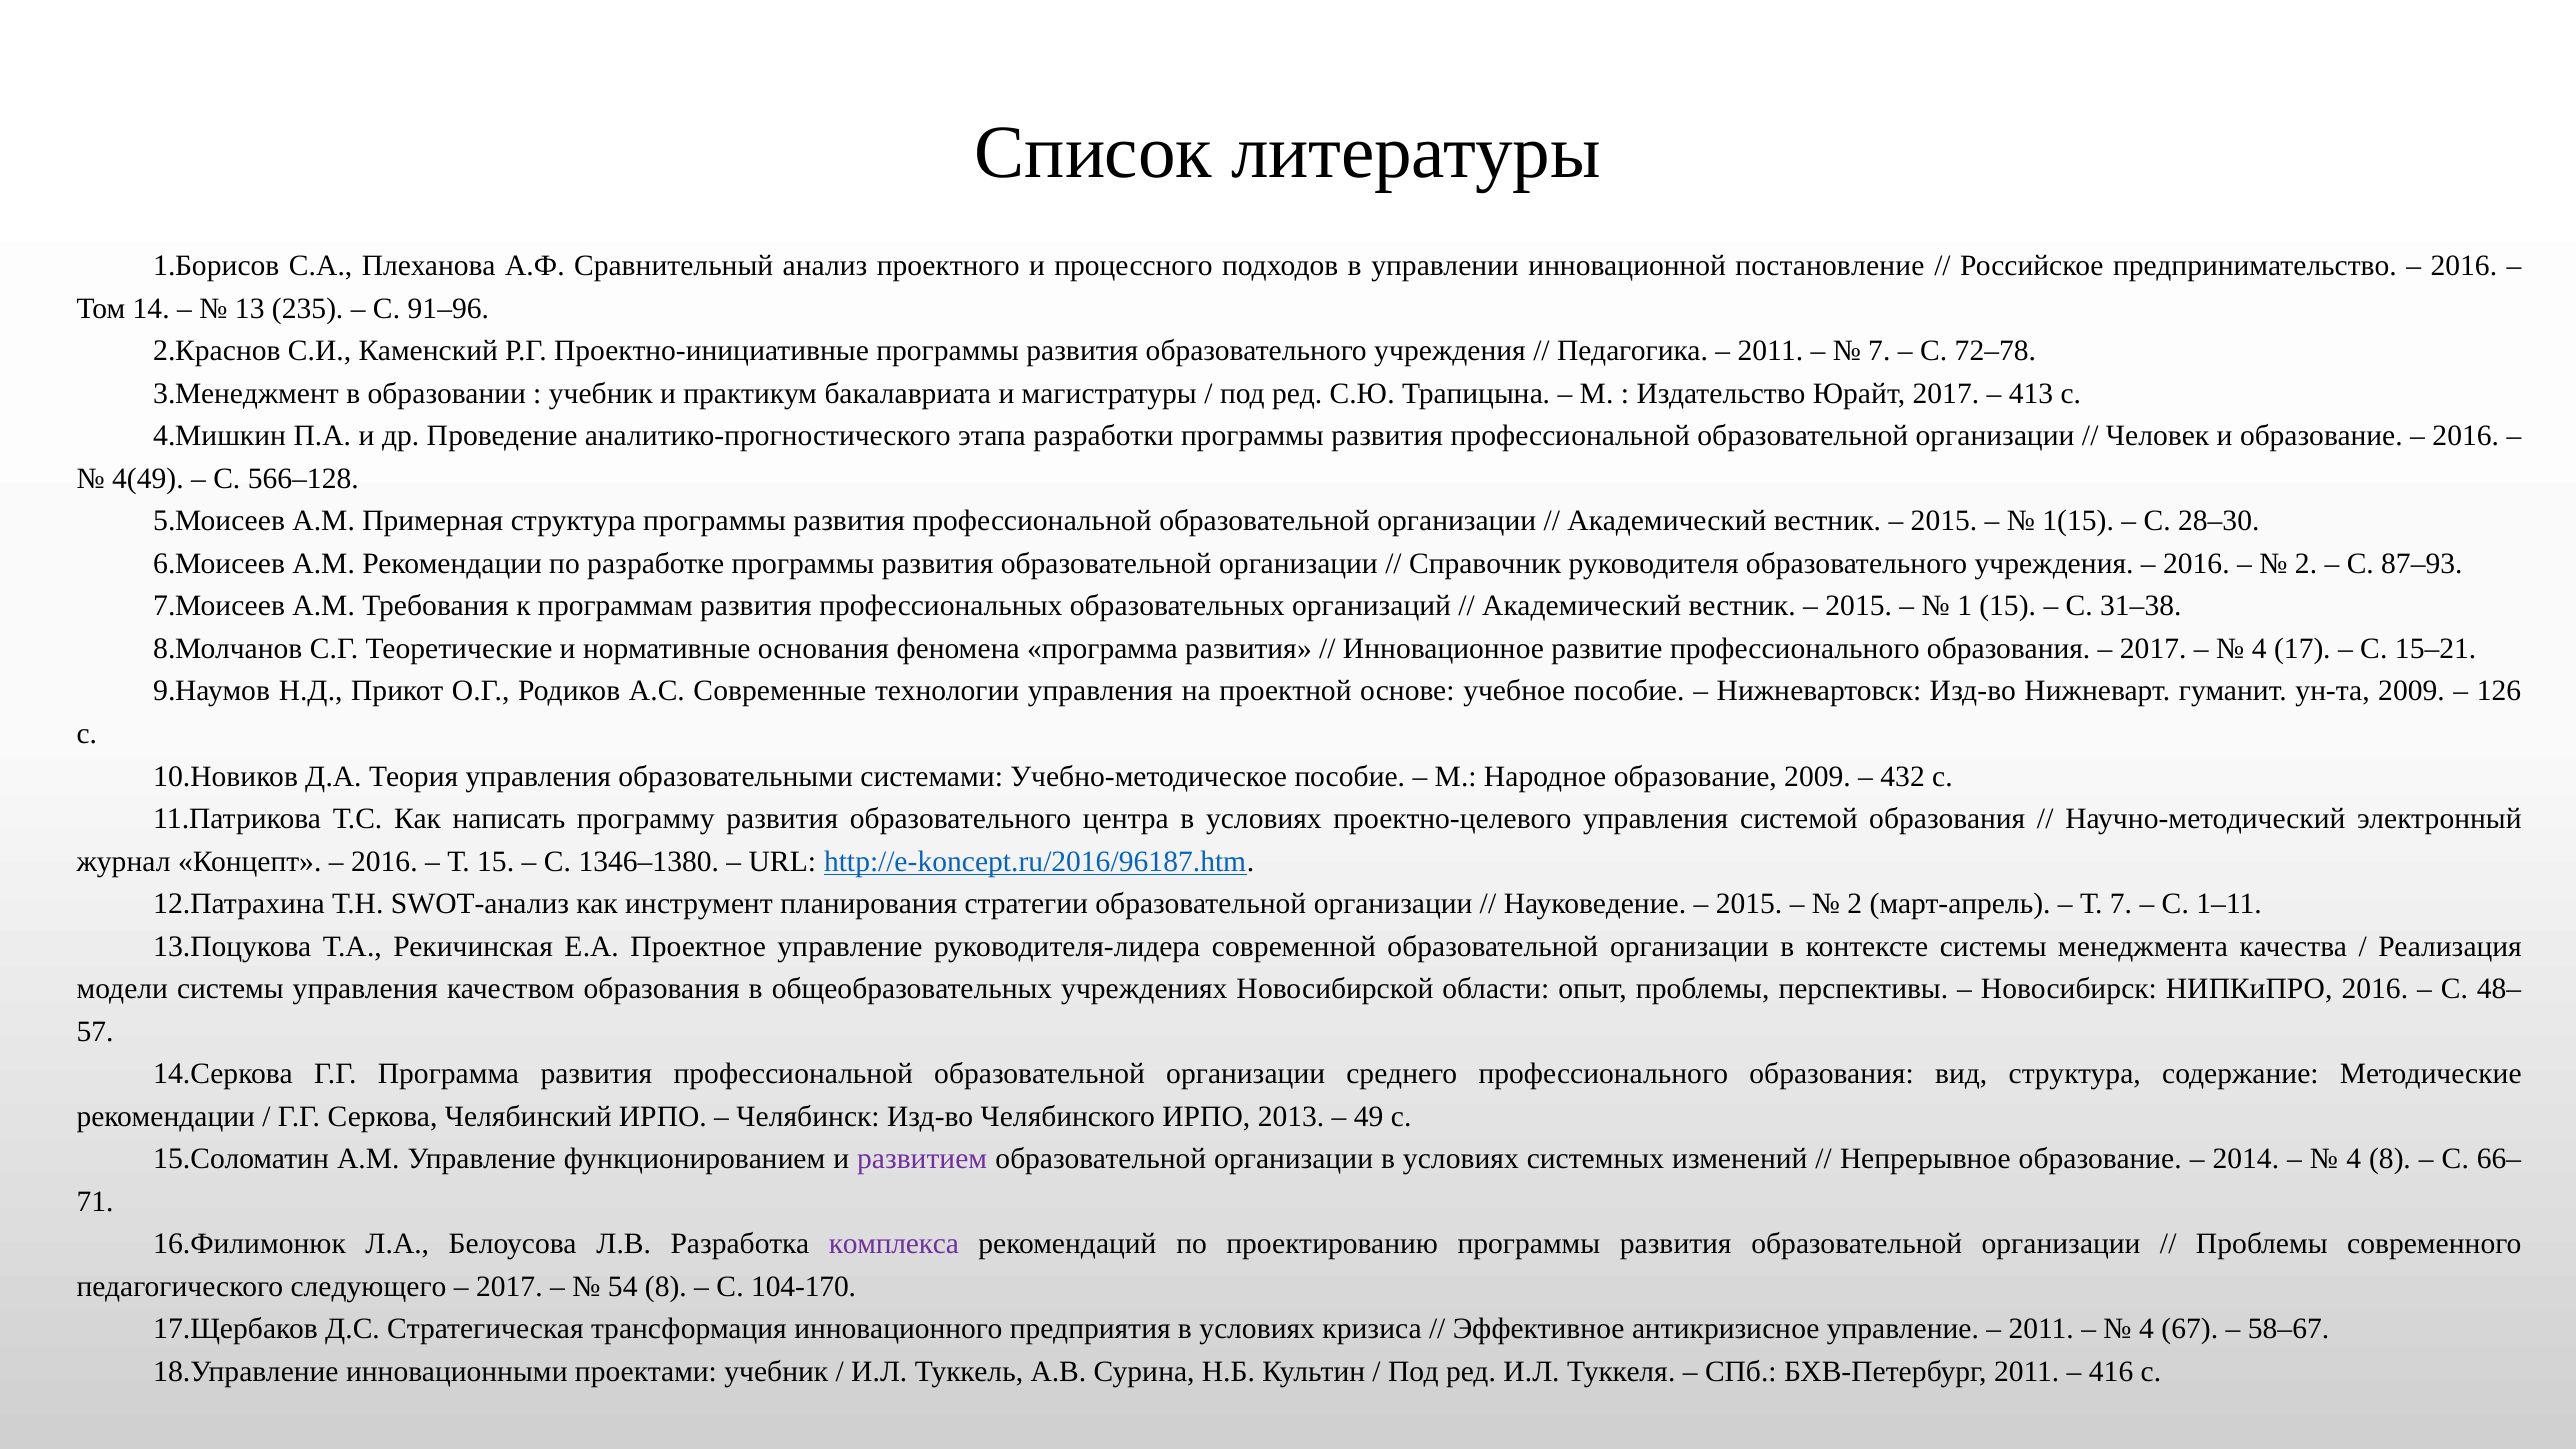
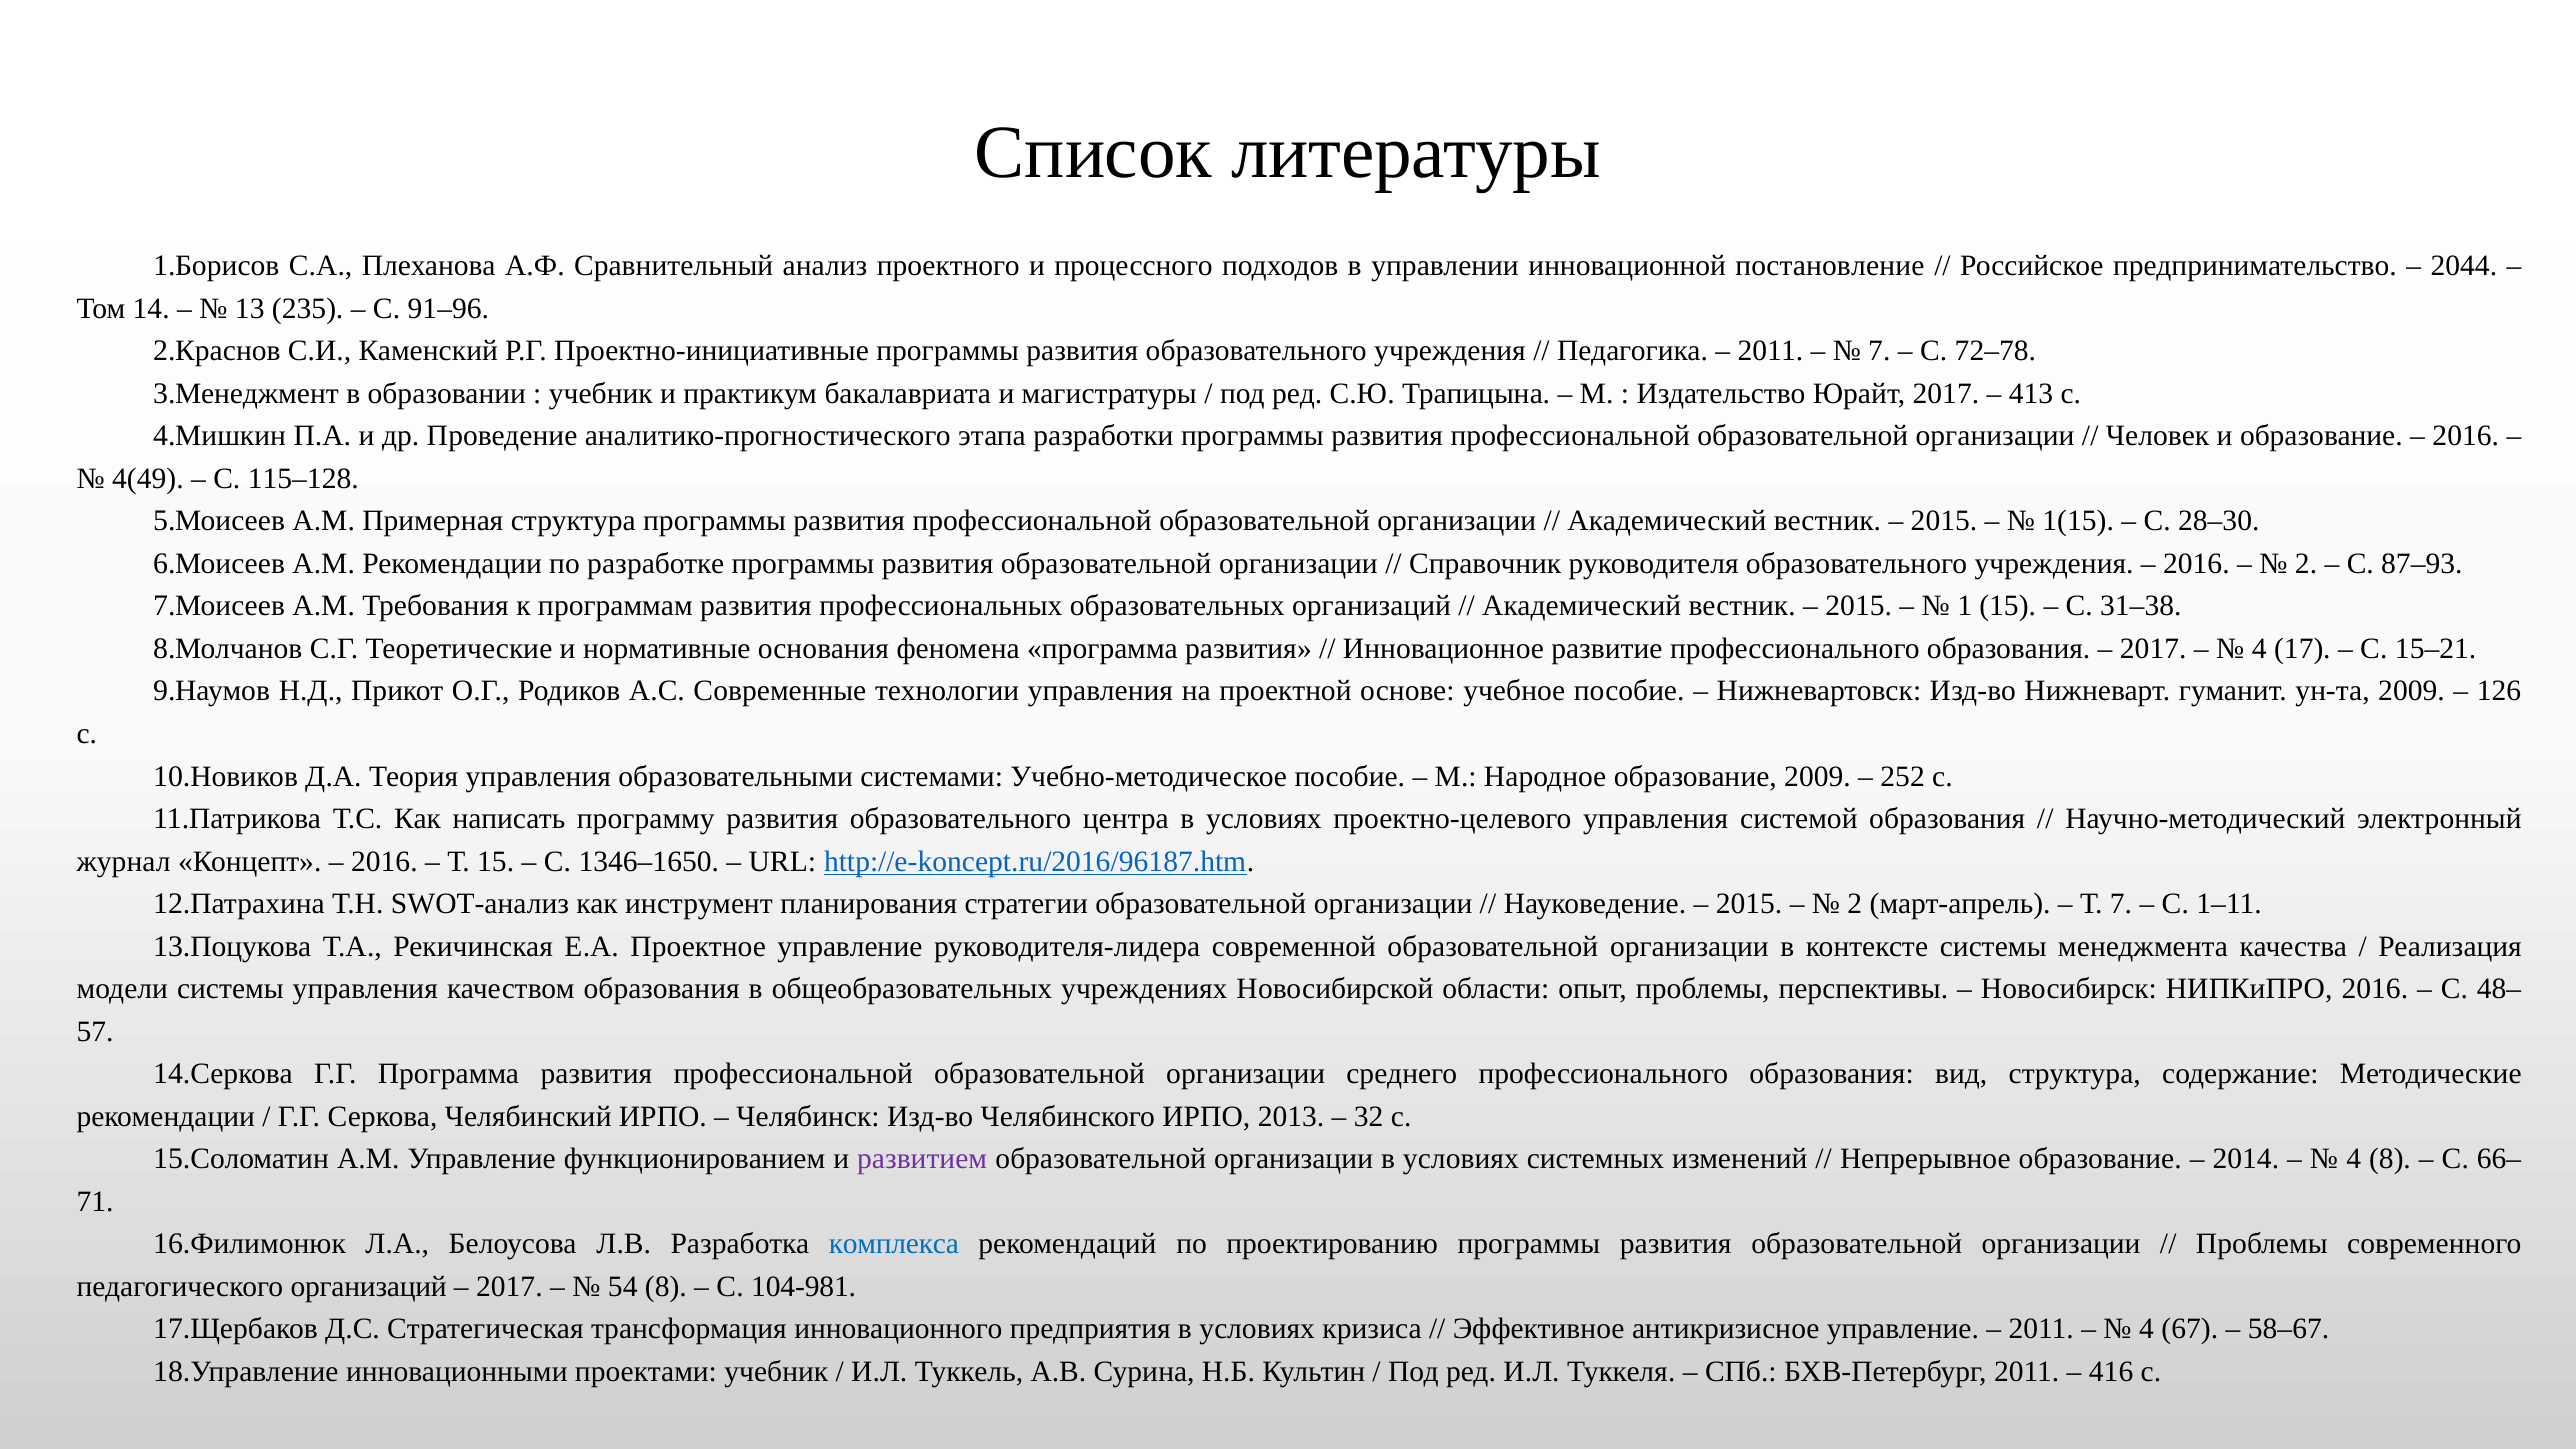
2016 at (2464, 266): 2016 -> 2044
566–128: 566–128 -> 115–128
432: 432 -> 252
1346–1380: 1346–1380 -> 1346–1650
49: 49 -> 32
комплекса colour: purple -> blue
педагогического следующего: следующего -> организаций
104-170: 104-170 -> 104-981
